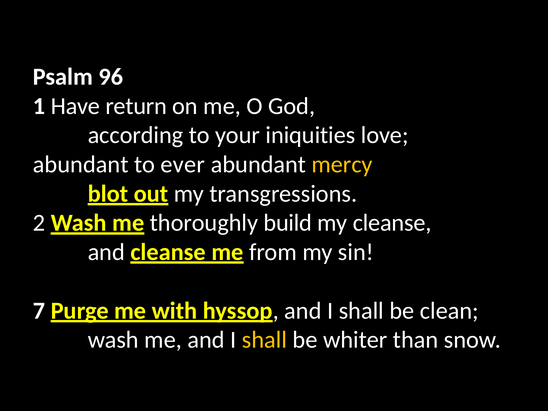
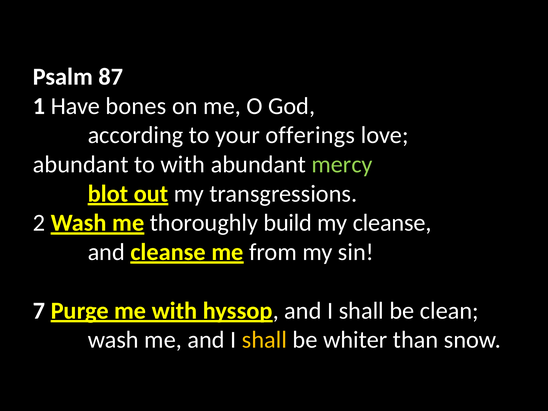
96: 96 -> 87
return: return -> bones
iniquities: iniquities -> offerings
to ever: ever -> with
mercy colour: yellow -> light green
